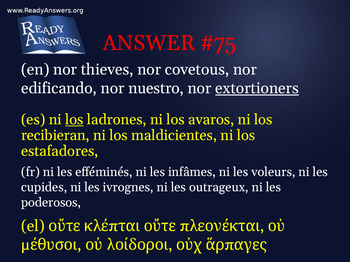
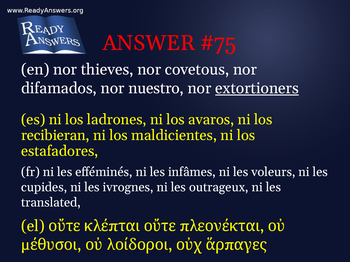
edificando: edificando -> difamados
los at (74, 120) underline: present -> none
poderosos: poderosos -> translated
